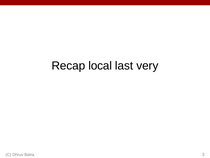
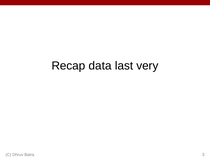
local: local -> data
